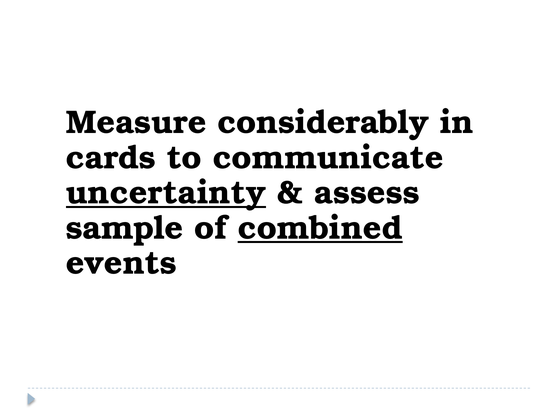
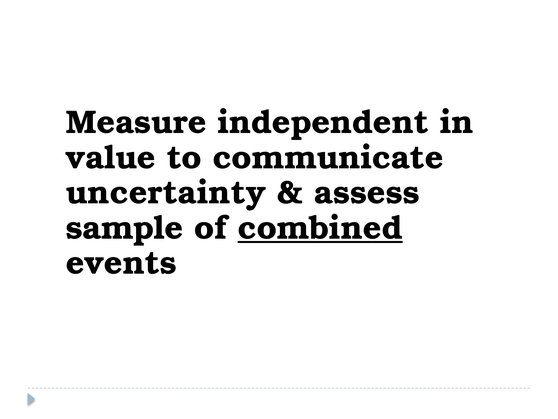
considerably: considerably -> independent
cards: cards -> value
uncertainty underline: present -> none
